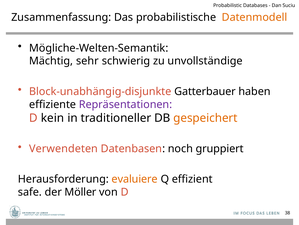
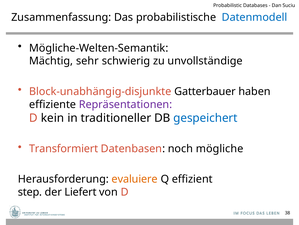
Datenmodell colour: orange -> blue
gespeichert colour: orange -> blue
Verwendeten: Verwendeten -> Transformiert
gruppiert: gruppiert -> mögliche
safe: safe -> step
Möller: Möller -> Liefert
